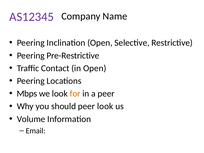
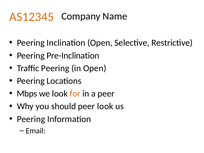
AS12345 colour: purple -> orange
Pre-Restrictive: Pre-Restrictive -> Pre-Inclination
Traffic Contact: Contact -> Peering
Volume at (31, 119): Volume -> Peering
